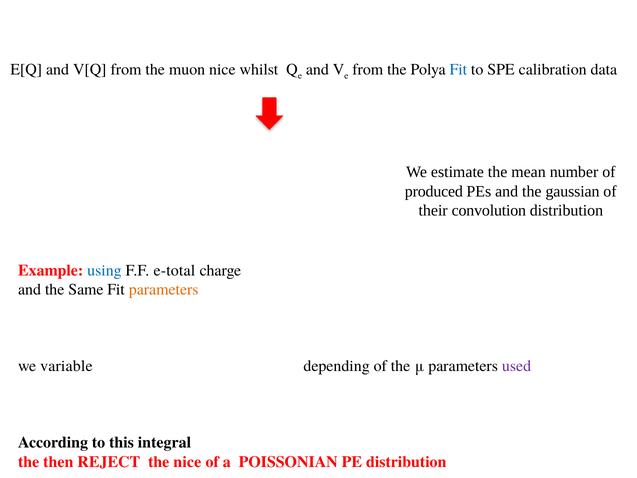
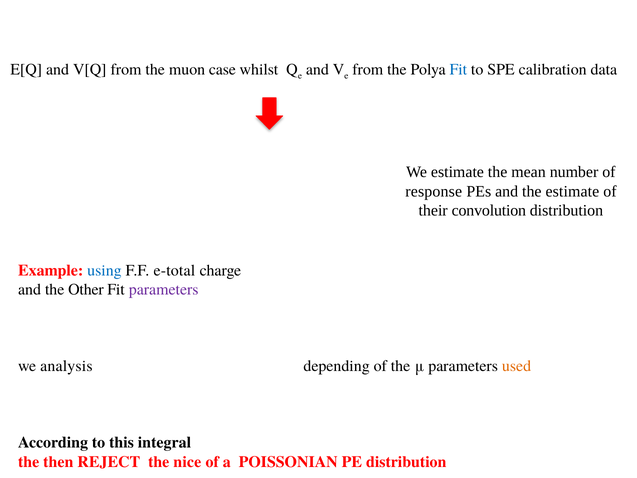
muon nice: nice -> case
produced: produced -> response
the gaussian: gaussian -> estimate
Same: Same -> Other
parameters at (164, 290) colour: orange -> purple
variable: variable -> analysis
used colour: purple -> orange
